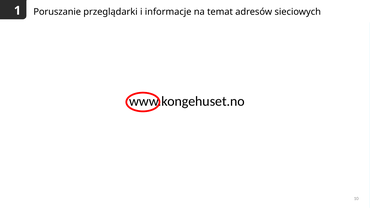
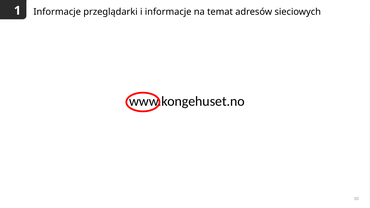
Poruszanie at (57, 12): Poruszanie -> Informacje
